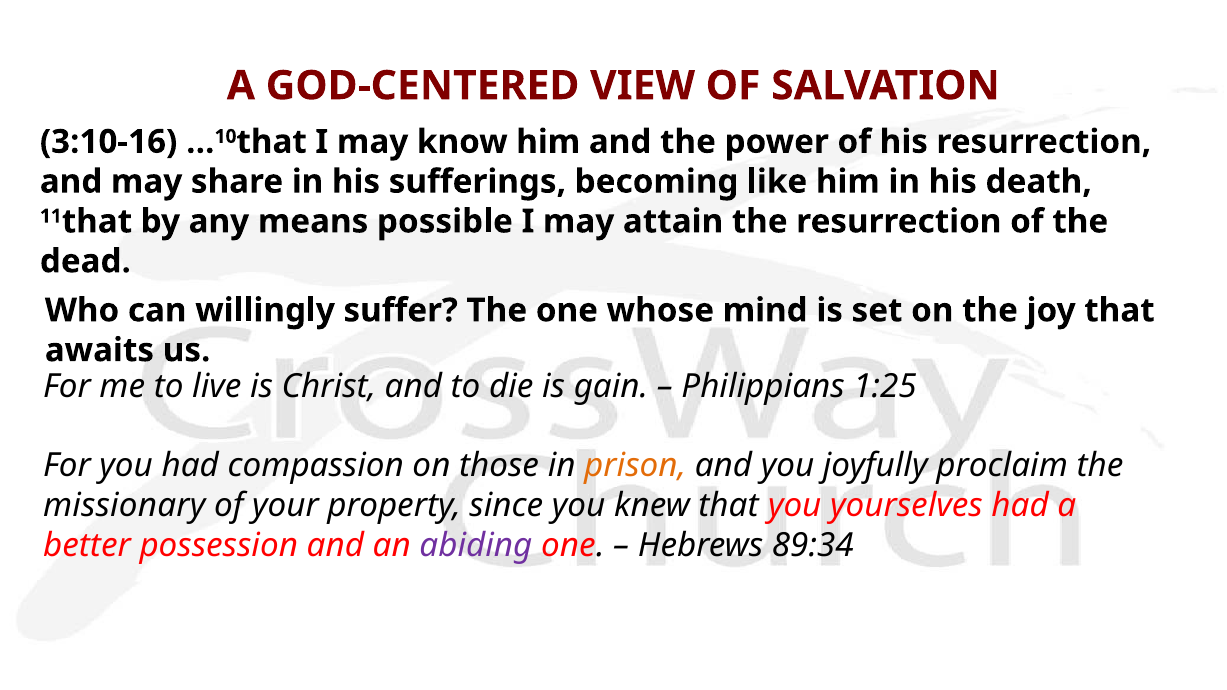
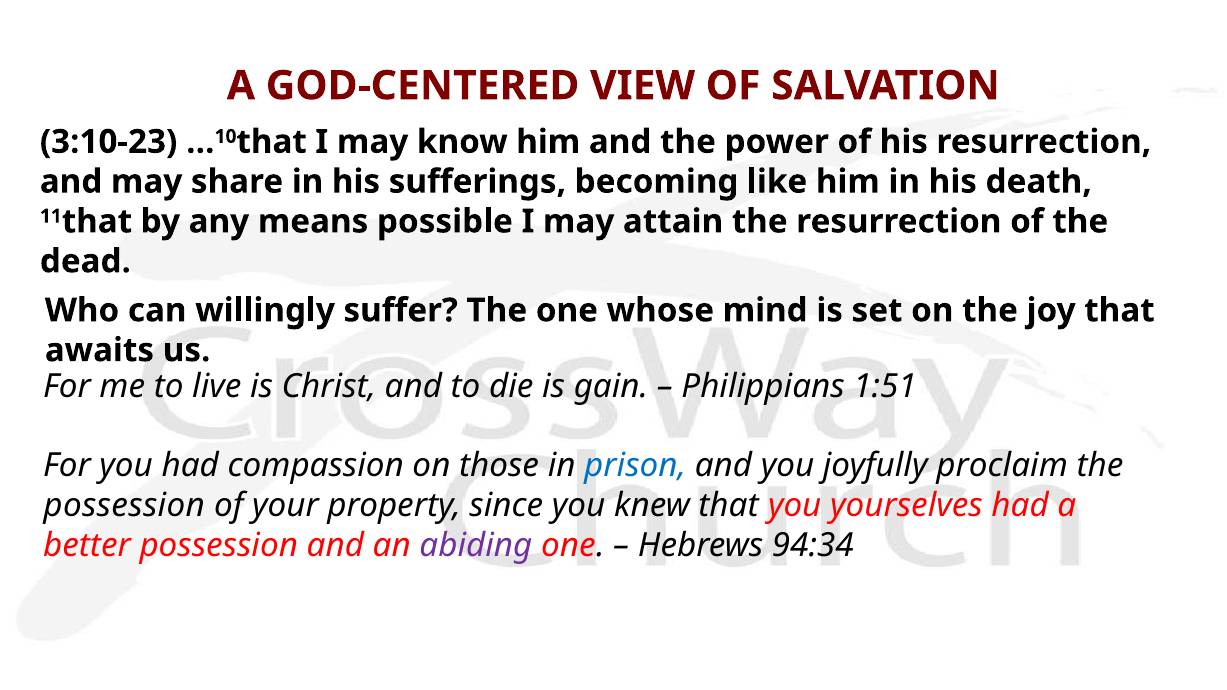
3:10-16: 3:10-16 -> 3:10-23
1:25: 1:25 -> 1:51
prison colour: orange -> blue
missionary at (124, 506): missionary -> possession
89:34: 89:34 -> 94:34
